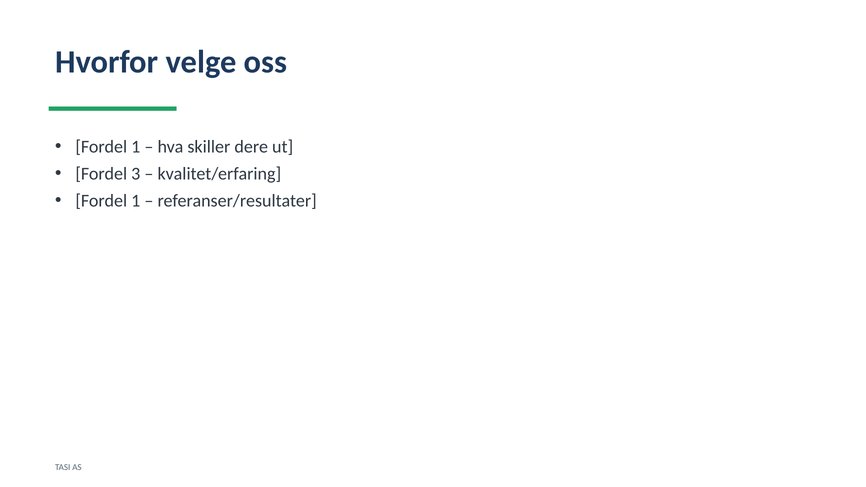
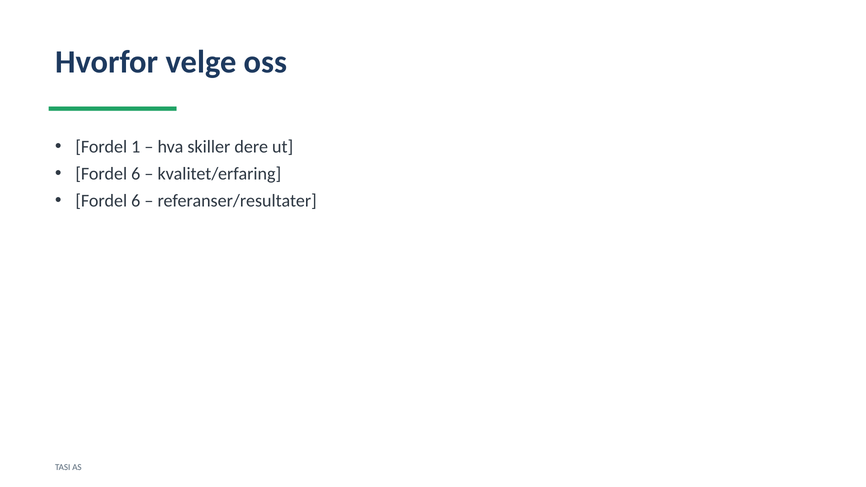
3 at (136, 174): 3 -> 6
1 at (136, 201): 1 -> 6
